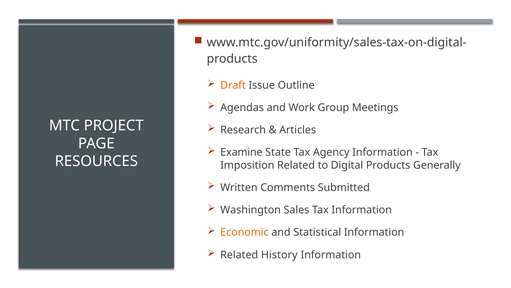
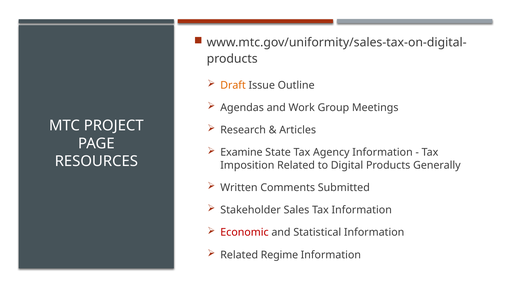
Washington: Washington -> Stakeholder
Economic colour: orange -> red
History: History -> Regime
